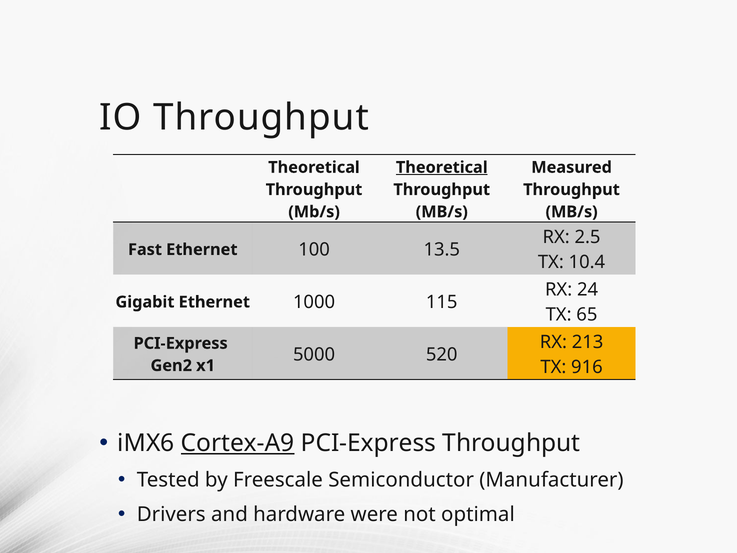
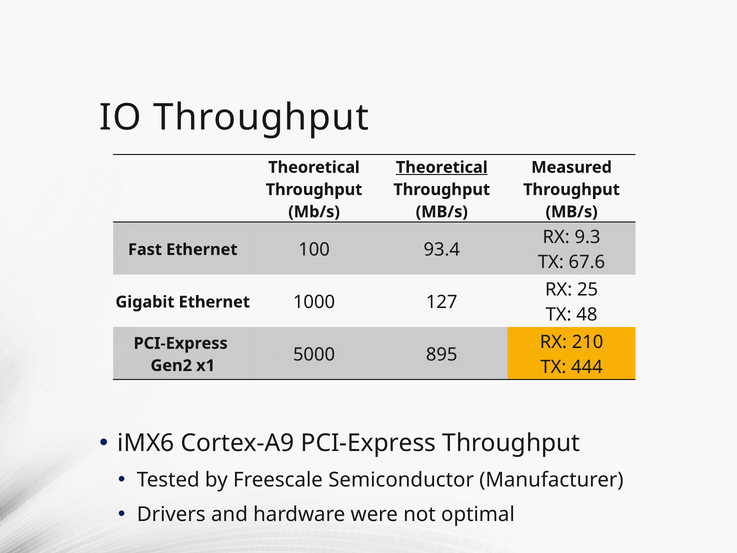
2.5: 2.5 -> 9.3
13.5: 13.5 -> 93.4
10.4: 10.4 -> 67.6
24: 24 -> 25
115: 115 -> 127
65: 65 -> 48
213: 213 -> 210
520: 520 -> 895
916: 916 -> 444
Cortex-A9 underline: present -> none
